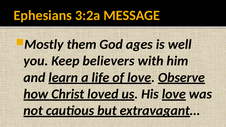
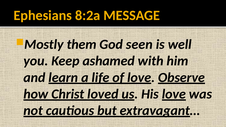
3:2a: 3:2a -> 8:2a
ages: ages -> seen
believers: believers -> ashamed
